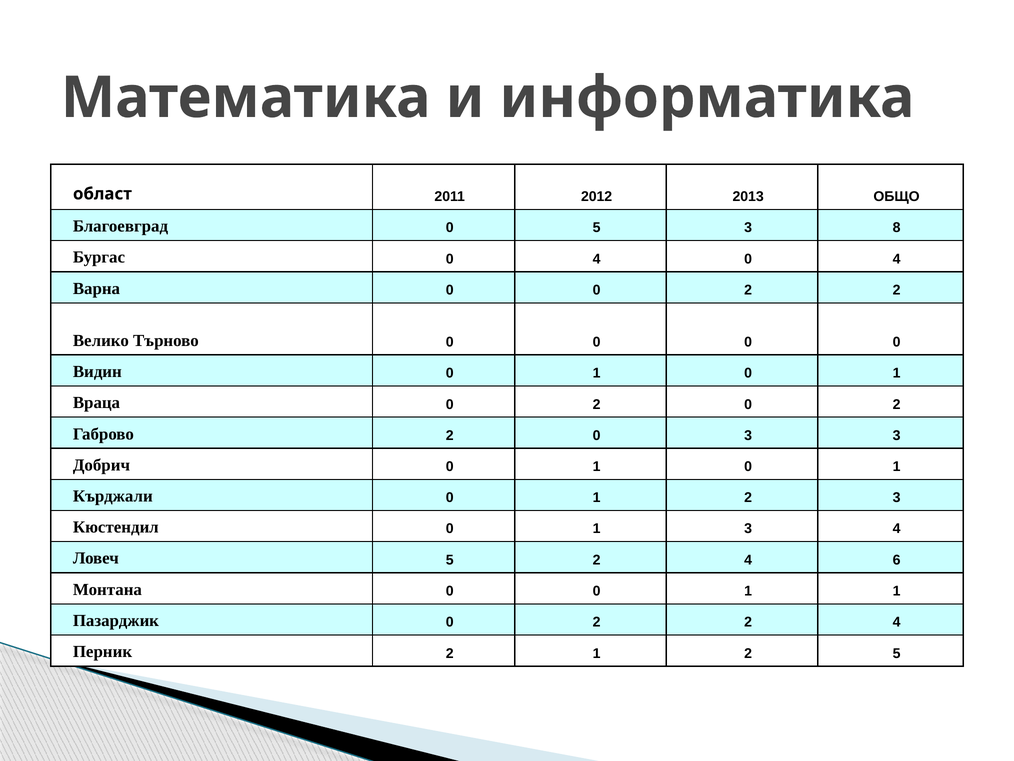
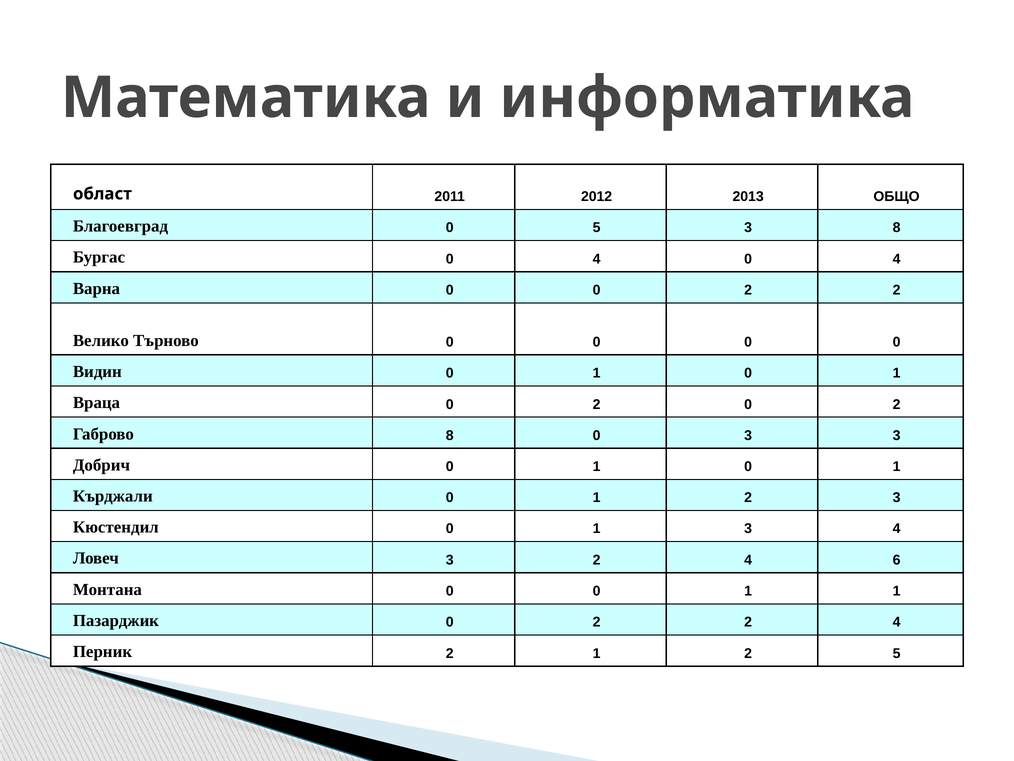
Габрово 2: 2 -> 8
Ловеч 5: 5 -> 3
